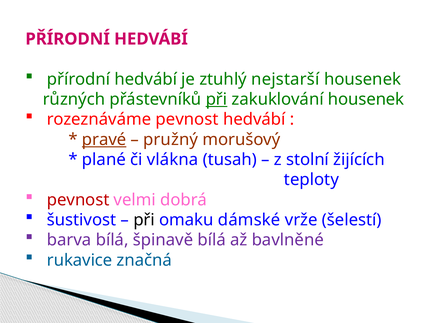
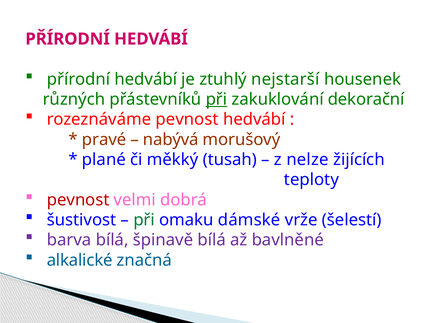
zakuklování housenek: housenek -> dekorační
pravé underline: present -> none
pružný: pružný -> nabývá
vlákna: vlákna -> měkký
stolní: stolní -> nelze
při at (144, 220) colour: black -> green
rukavice: rukavice -> alkalické
